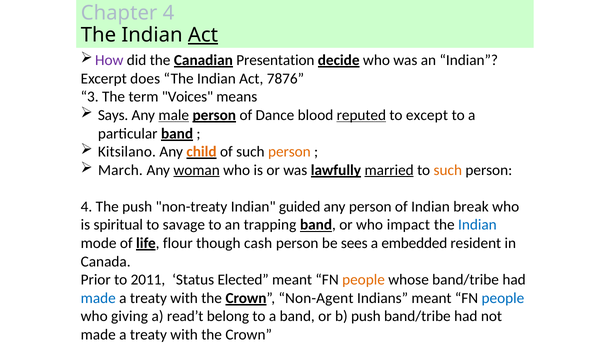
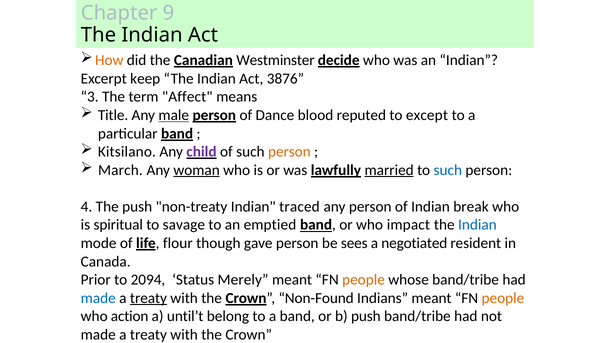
Chapter 4: 4 -> 9
Act at (203, 35) underline: present -> none
How colour: purple -> orange
Presentation: Presentation -> Westminster
does: does -> keep
7876: 7876 -> 3876
Voices: Voices -> Affect
Says: Says -> Title
reputed underline: present -> none
child colour: orange -> purple
such at (448, 170) colour: orange -> blue
guided: guided -> traced
trapping: trapping -> emptied
cash: cash -> gave
embedded: embedded -> negotiated
2011: 2011 -> 2094
Elected: Elected -> Merely
treaty at (148, 298) underline: none -> present
Non-Agent: Non-Agent -> Non-Found
people at (503, 298) colour: blue -> orange
giving: giving -> action
read’t: read’t -> until’t
